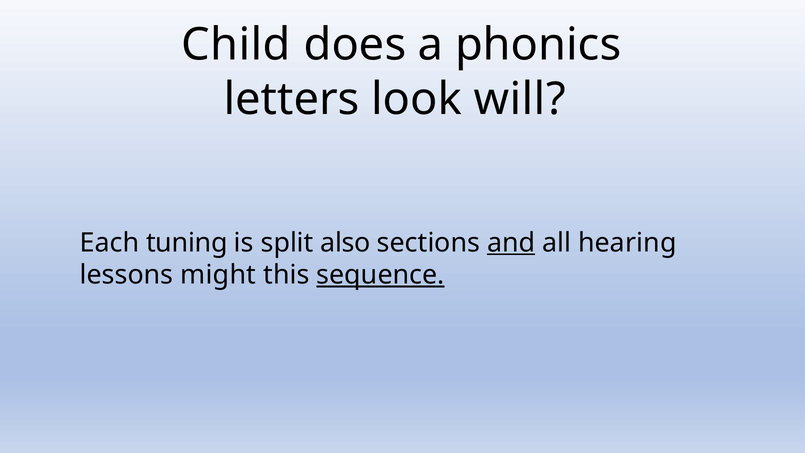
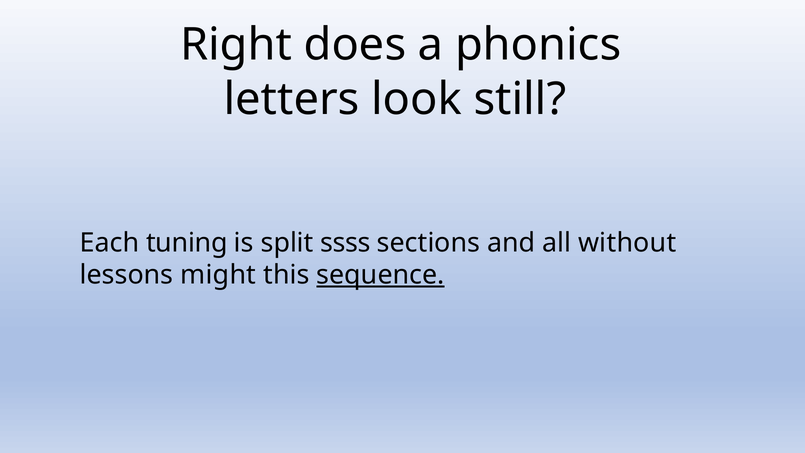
Child: Child -> Right
will: will -> still
also: also -> ssss
and underline: present -> none
hearing: hearing -> without
